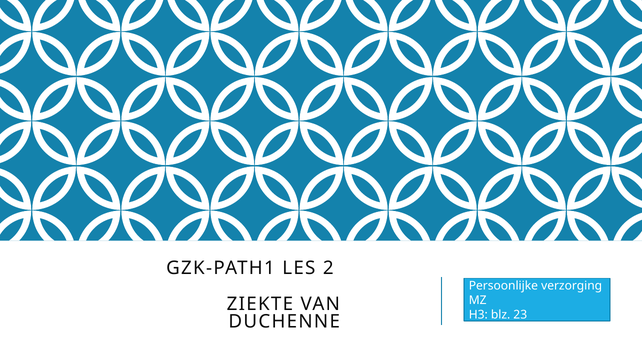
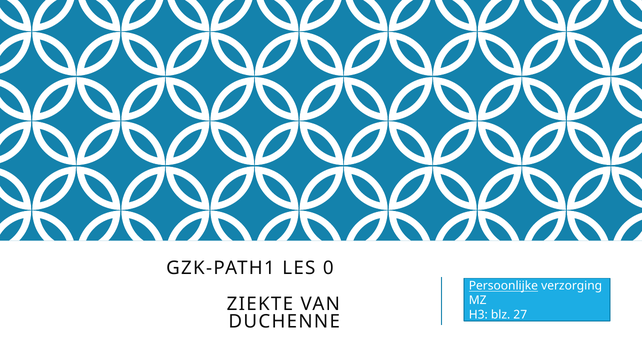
2: 2 -> 0
Persoonlijke underline: none -> present
23: 23 -> 27
